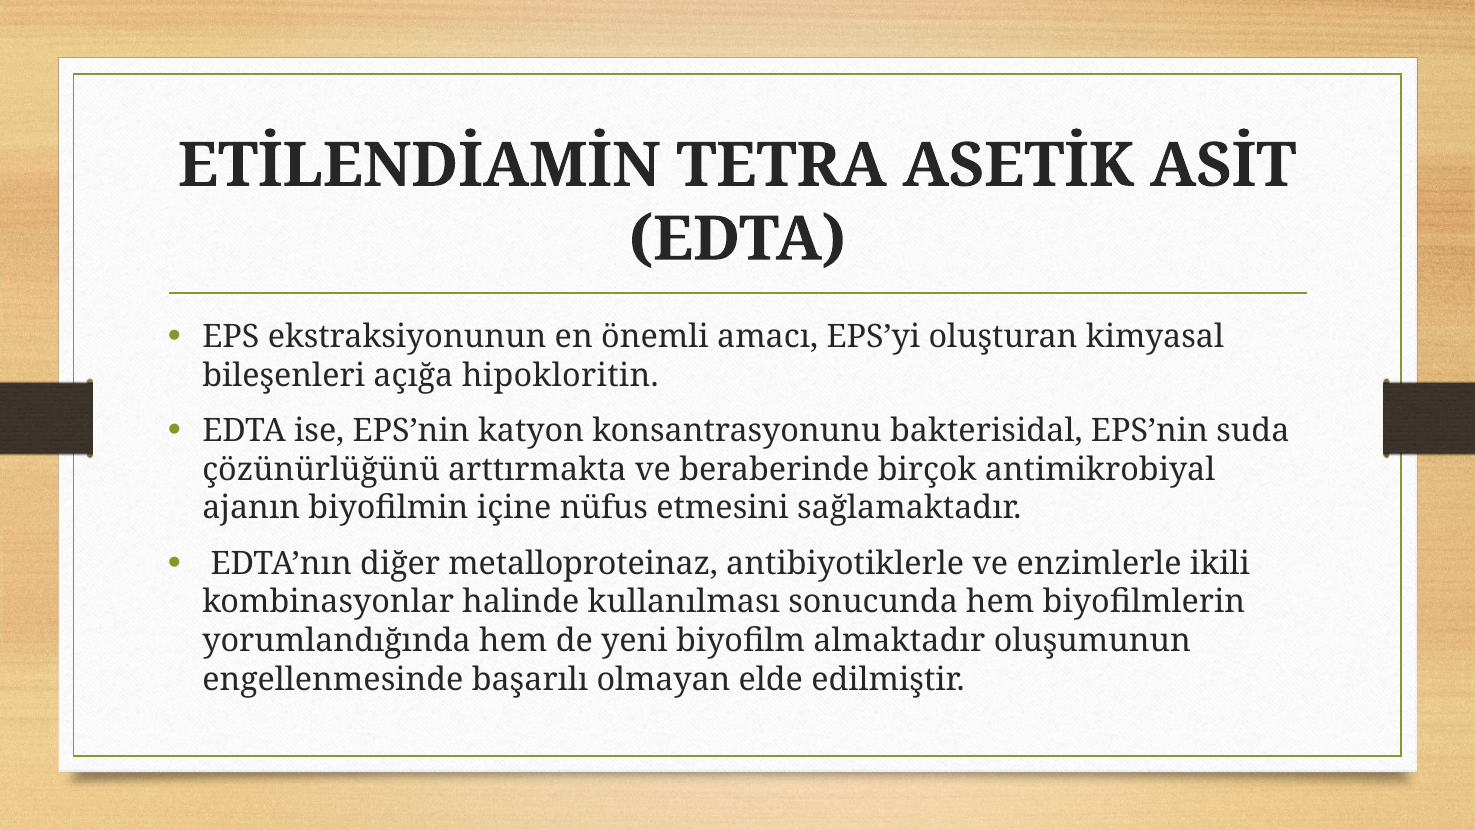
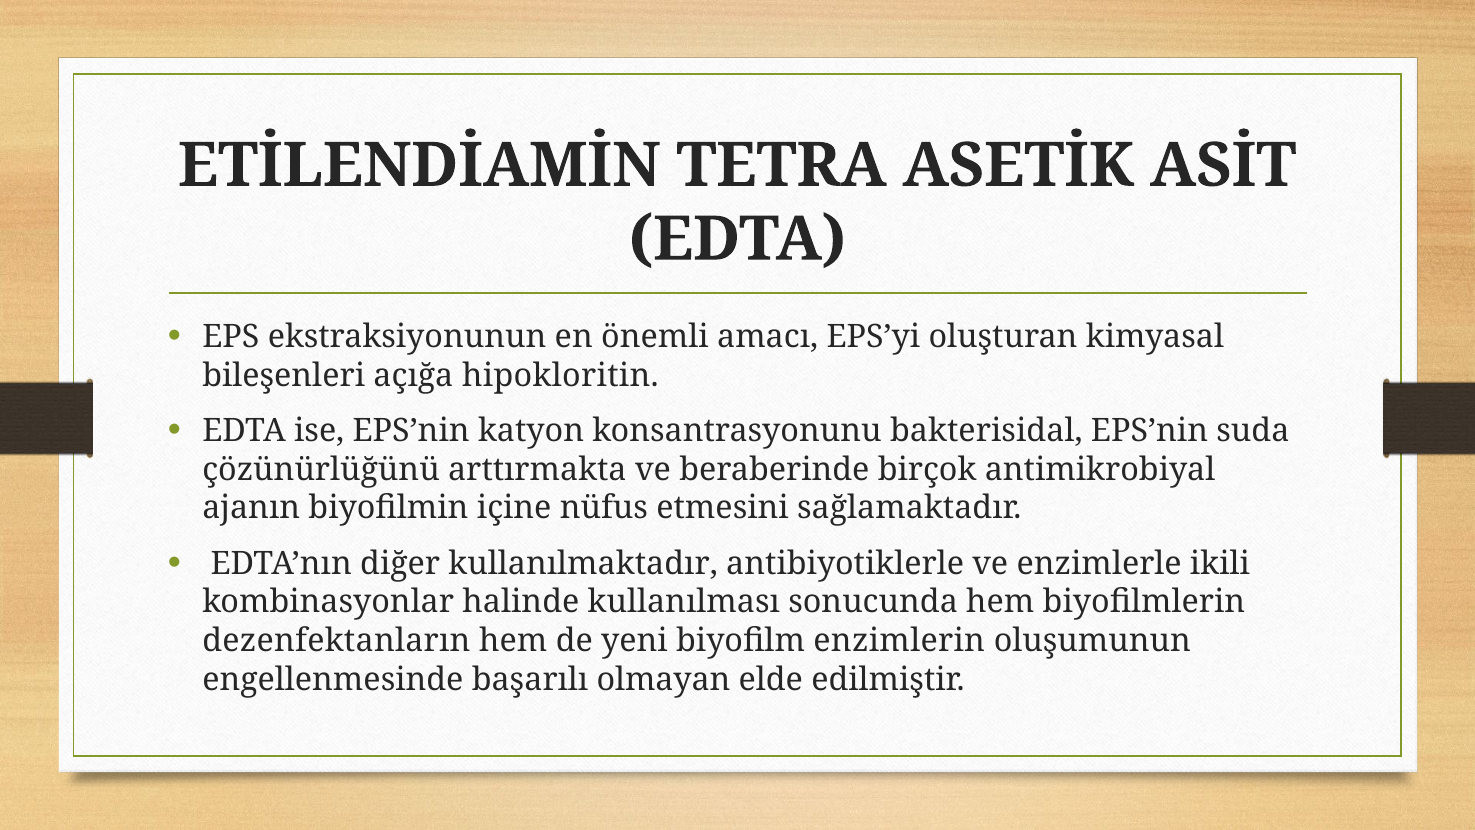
metalloproteinaz: metalloproteinaz -> kullanılmaktadır
yorumlandığında: yorumlandığında -> dezenfektanların
almaktadır: almaktadır -> enzimlerin
